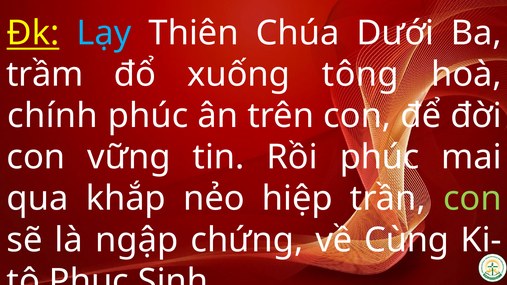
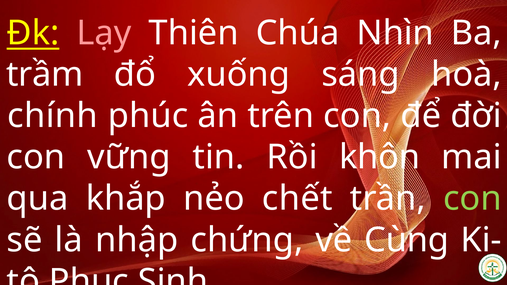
Lạy colour: light blue -> pink
Dưới: Dưới -> Nhìn
tông: tông -> sáng
Rồi phúc: phúc -> khôn
hiệp: hiệp -> chết
ngập: ngập -> nhập
